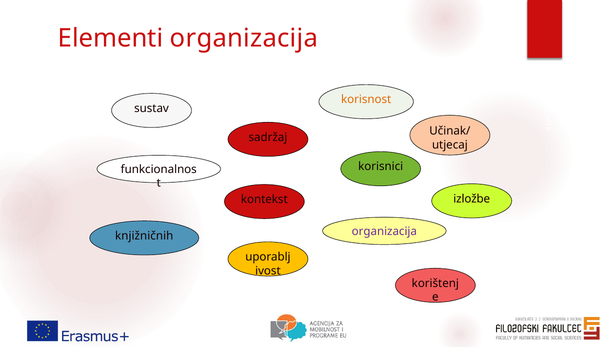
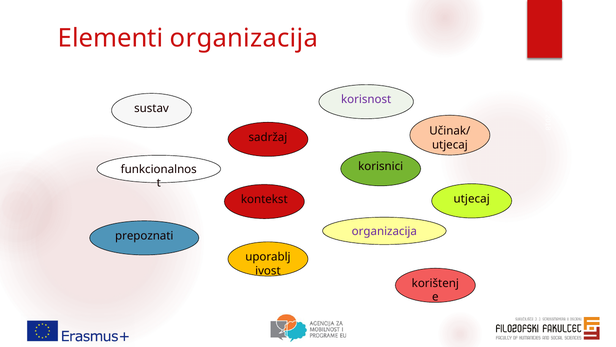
korisnost colour: orange -> purple
izložbe at (472, 199): izložbe -> utjecaj
knjižničnih: knjižničnih -> prepoznati
